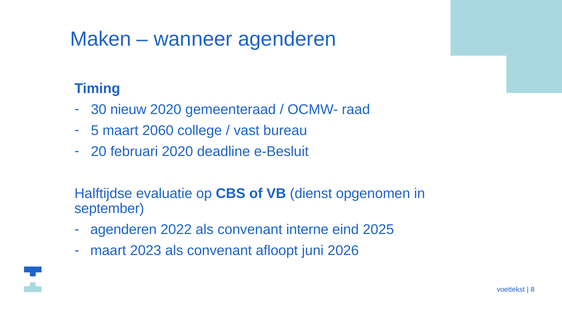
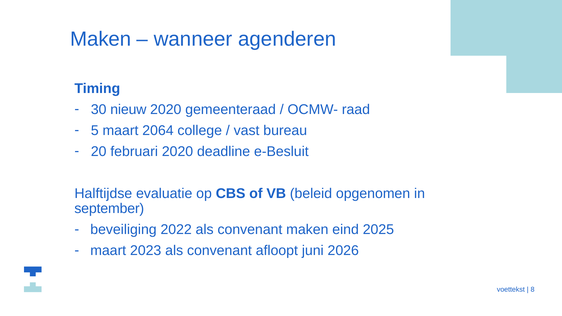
2060: 2060 -> 2064
dienst: dienst -> beleid
agenderen at (123, 230): agenderen -> beveiliging
convenant interne: interne -> maken
